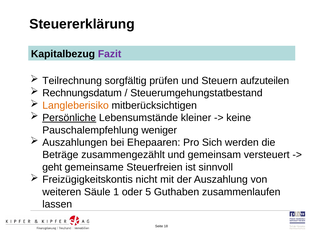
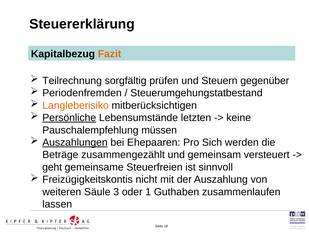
Fazit colour: purple -> orange
aufzuteilen: aufzuteilen -> gegenüber
Rechnungsdatum: Rechnungsdatum -> Periodenfremden
kleiner: kleiner -> letzten
weniger: weniger -> müssen
Auszahlungen underline: none -> present
1: 1 -> 3
5: 5 -> 1
